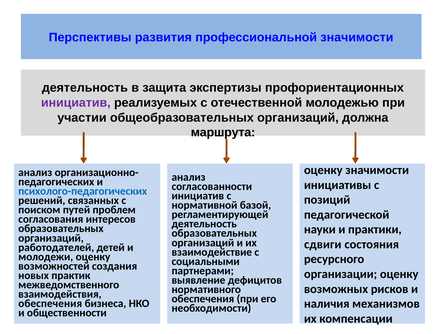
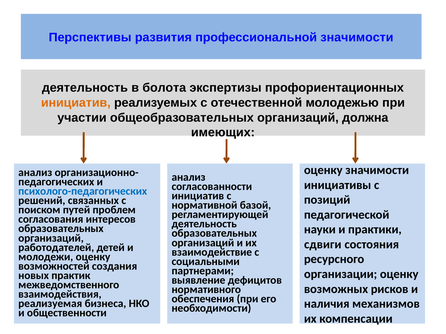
защита: защита -> болота
инициатив at (76, 103) colour: purple -> orange
маршрута: маршрута -> имеющих
обеспечения at (50, 304): обеспечения -> реализуемая
